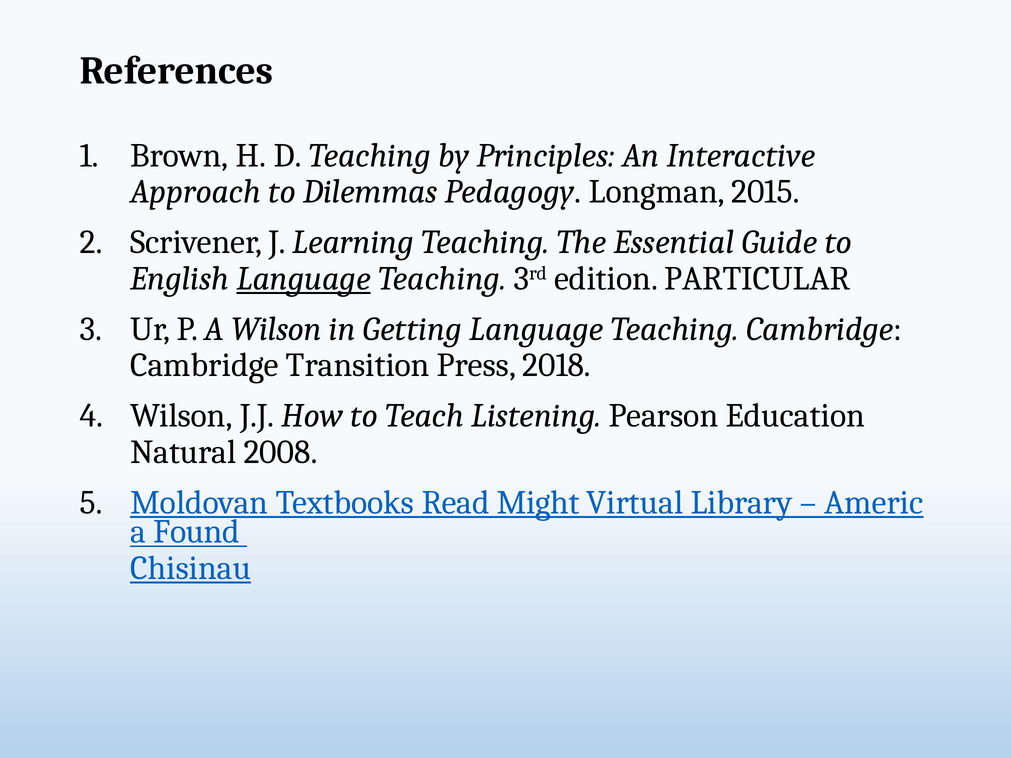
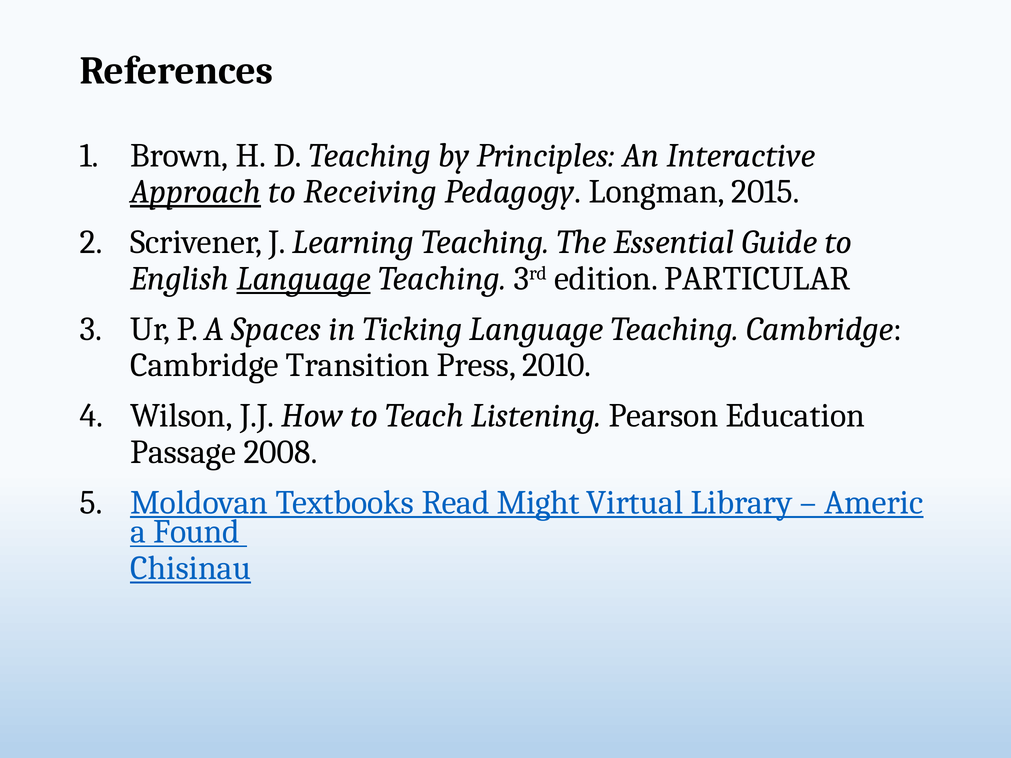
Approach underline: none -> present
Dilemmas: Dilemmas -> Receiving
A Wilson: Wilson -> Spaces
Getting: Getting -> Ticking
2018: 2018 -> 2010
Natural: Natural -> Passage
